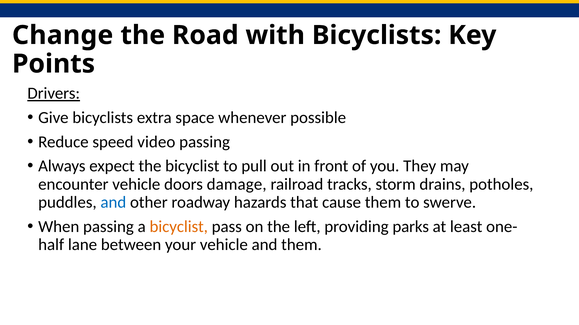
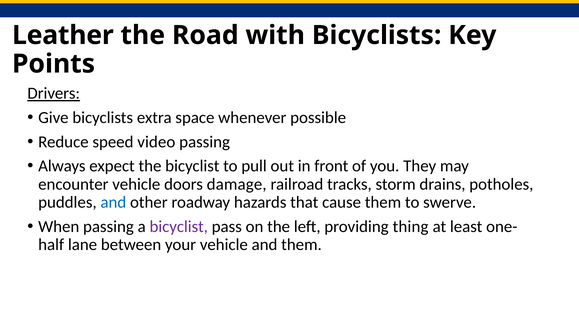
Change: Change -> Leather
bicyclist at (179, 227) colour: orange -> purple
parks: parks -> thing
